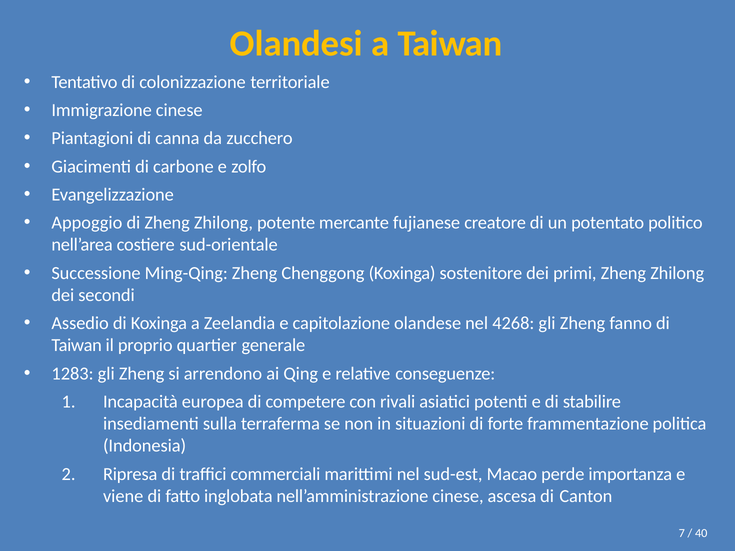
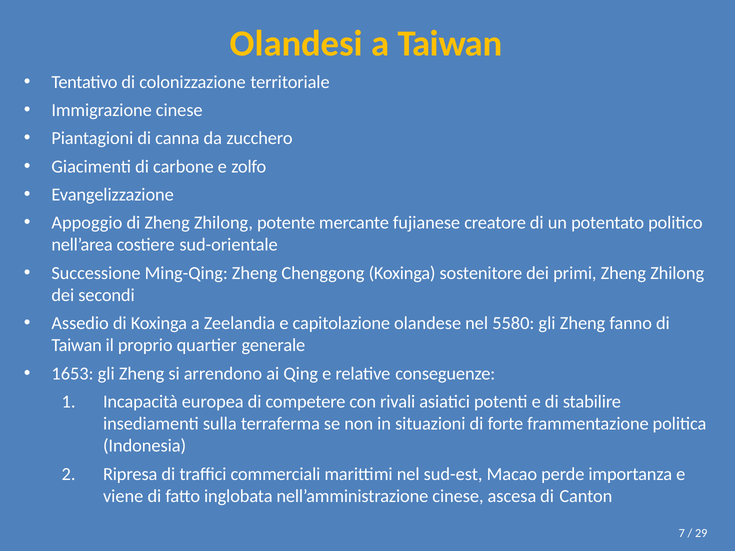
4268: 4268 -> 5580
1283: 1283 -> 1653
40: 40 -> 29
